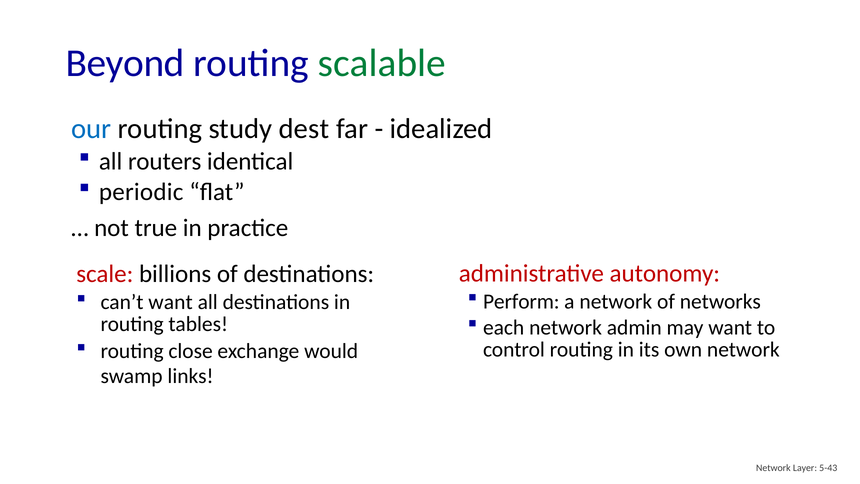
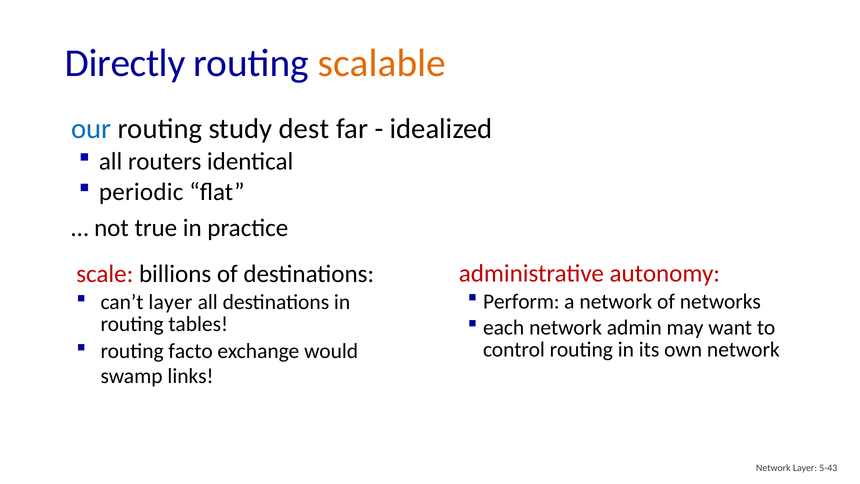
Beyond: Beyond -> Directly
scalable colour: green -> orange
can’t want: want -> layer
close: close -> facto
